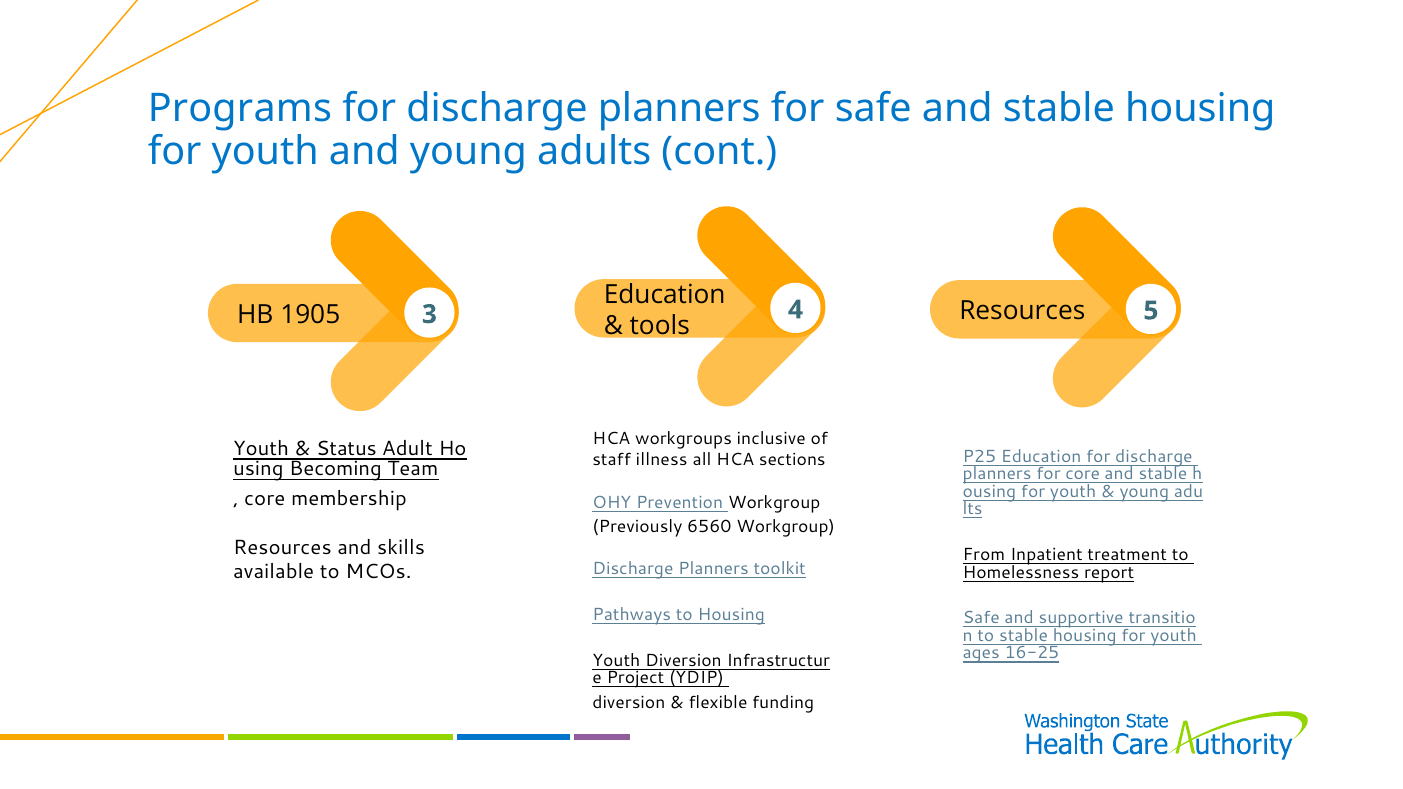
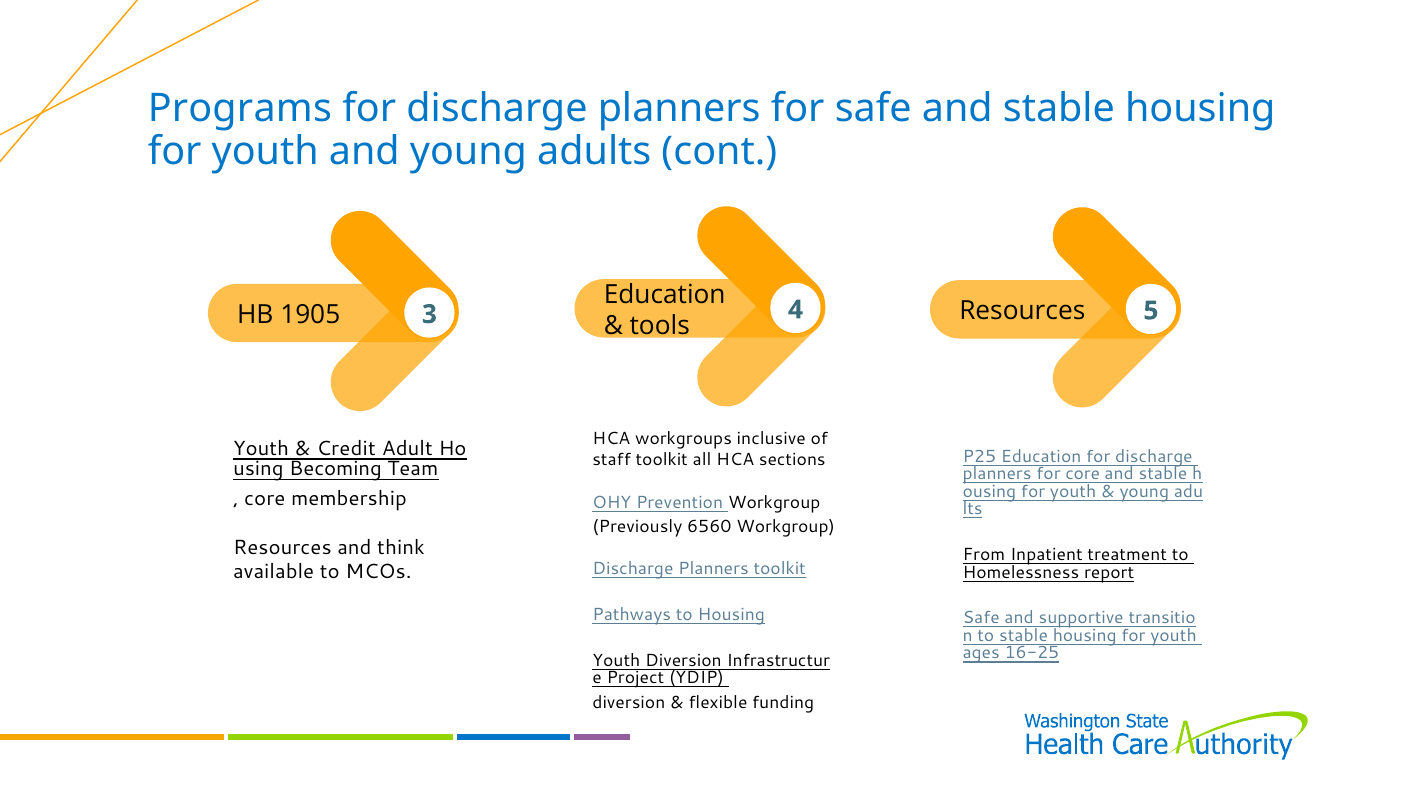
Status: Status -> Credit
staff illness: illness -> toolkit
skills: skills -> think
